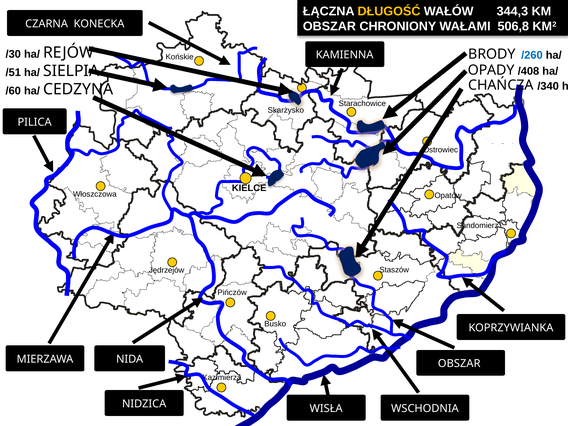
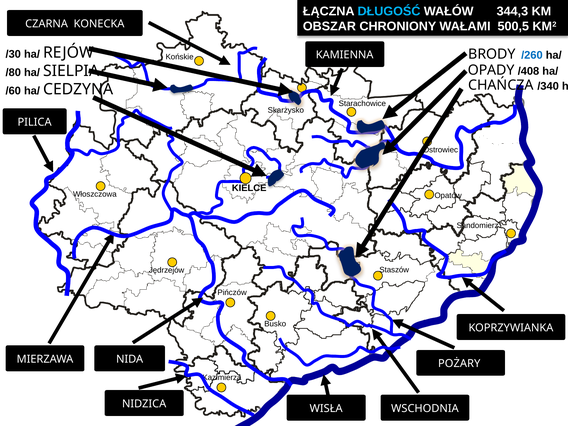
DŁUGOŚĆ colour: yellow -> light blue
506,8: 506,8 -> 500,5
/51: /51 -> /80
OBSZAR at (459, 364): OBSZAR -> POŻARY
